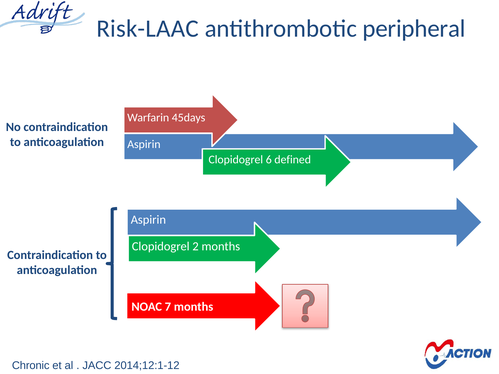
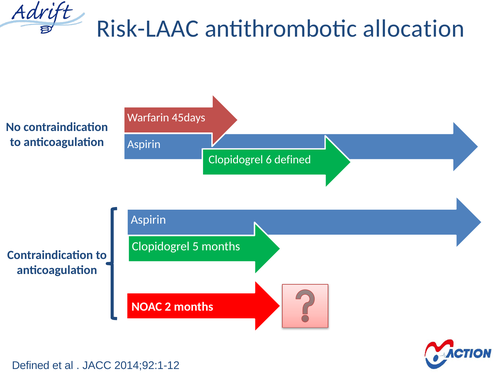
peripheral: peripheral -> allocation
2: 2 -> 5
7: 7 -> 2
Chronic at (31, 366): Chronic -> Defined
2014;12:1-12: 2014;12:1-12 -> 2014;92:1-12
